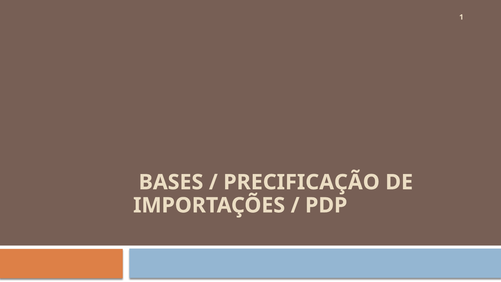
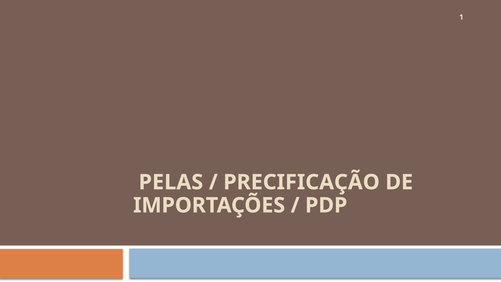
BASES: BASES -> PELAS
